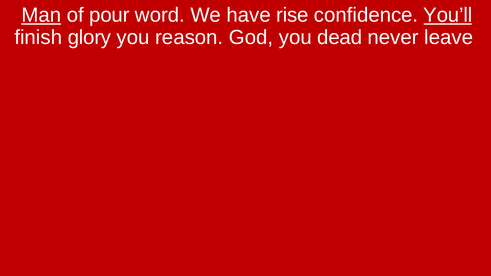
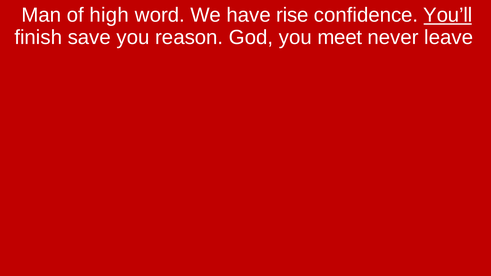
Man underline: present -> none
pour: pour -> high
glory: glory -> save
dead: dead -> meet
